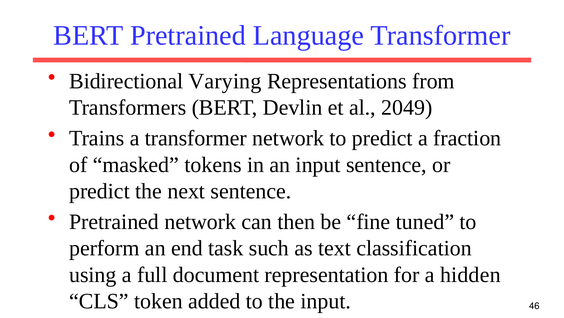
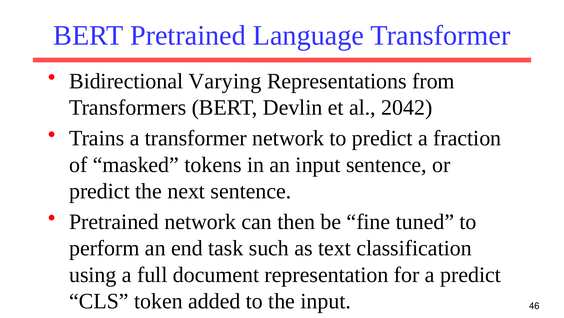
2049: 2049 -> 2042
a hidden: hidden -> predict
